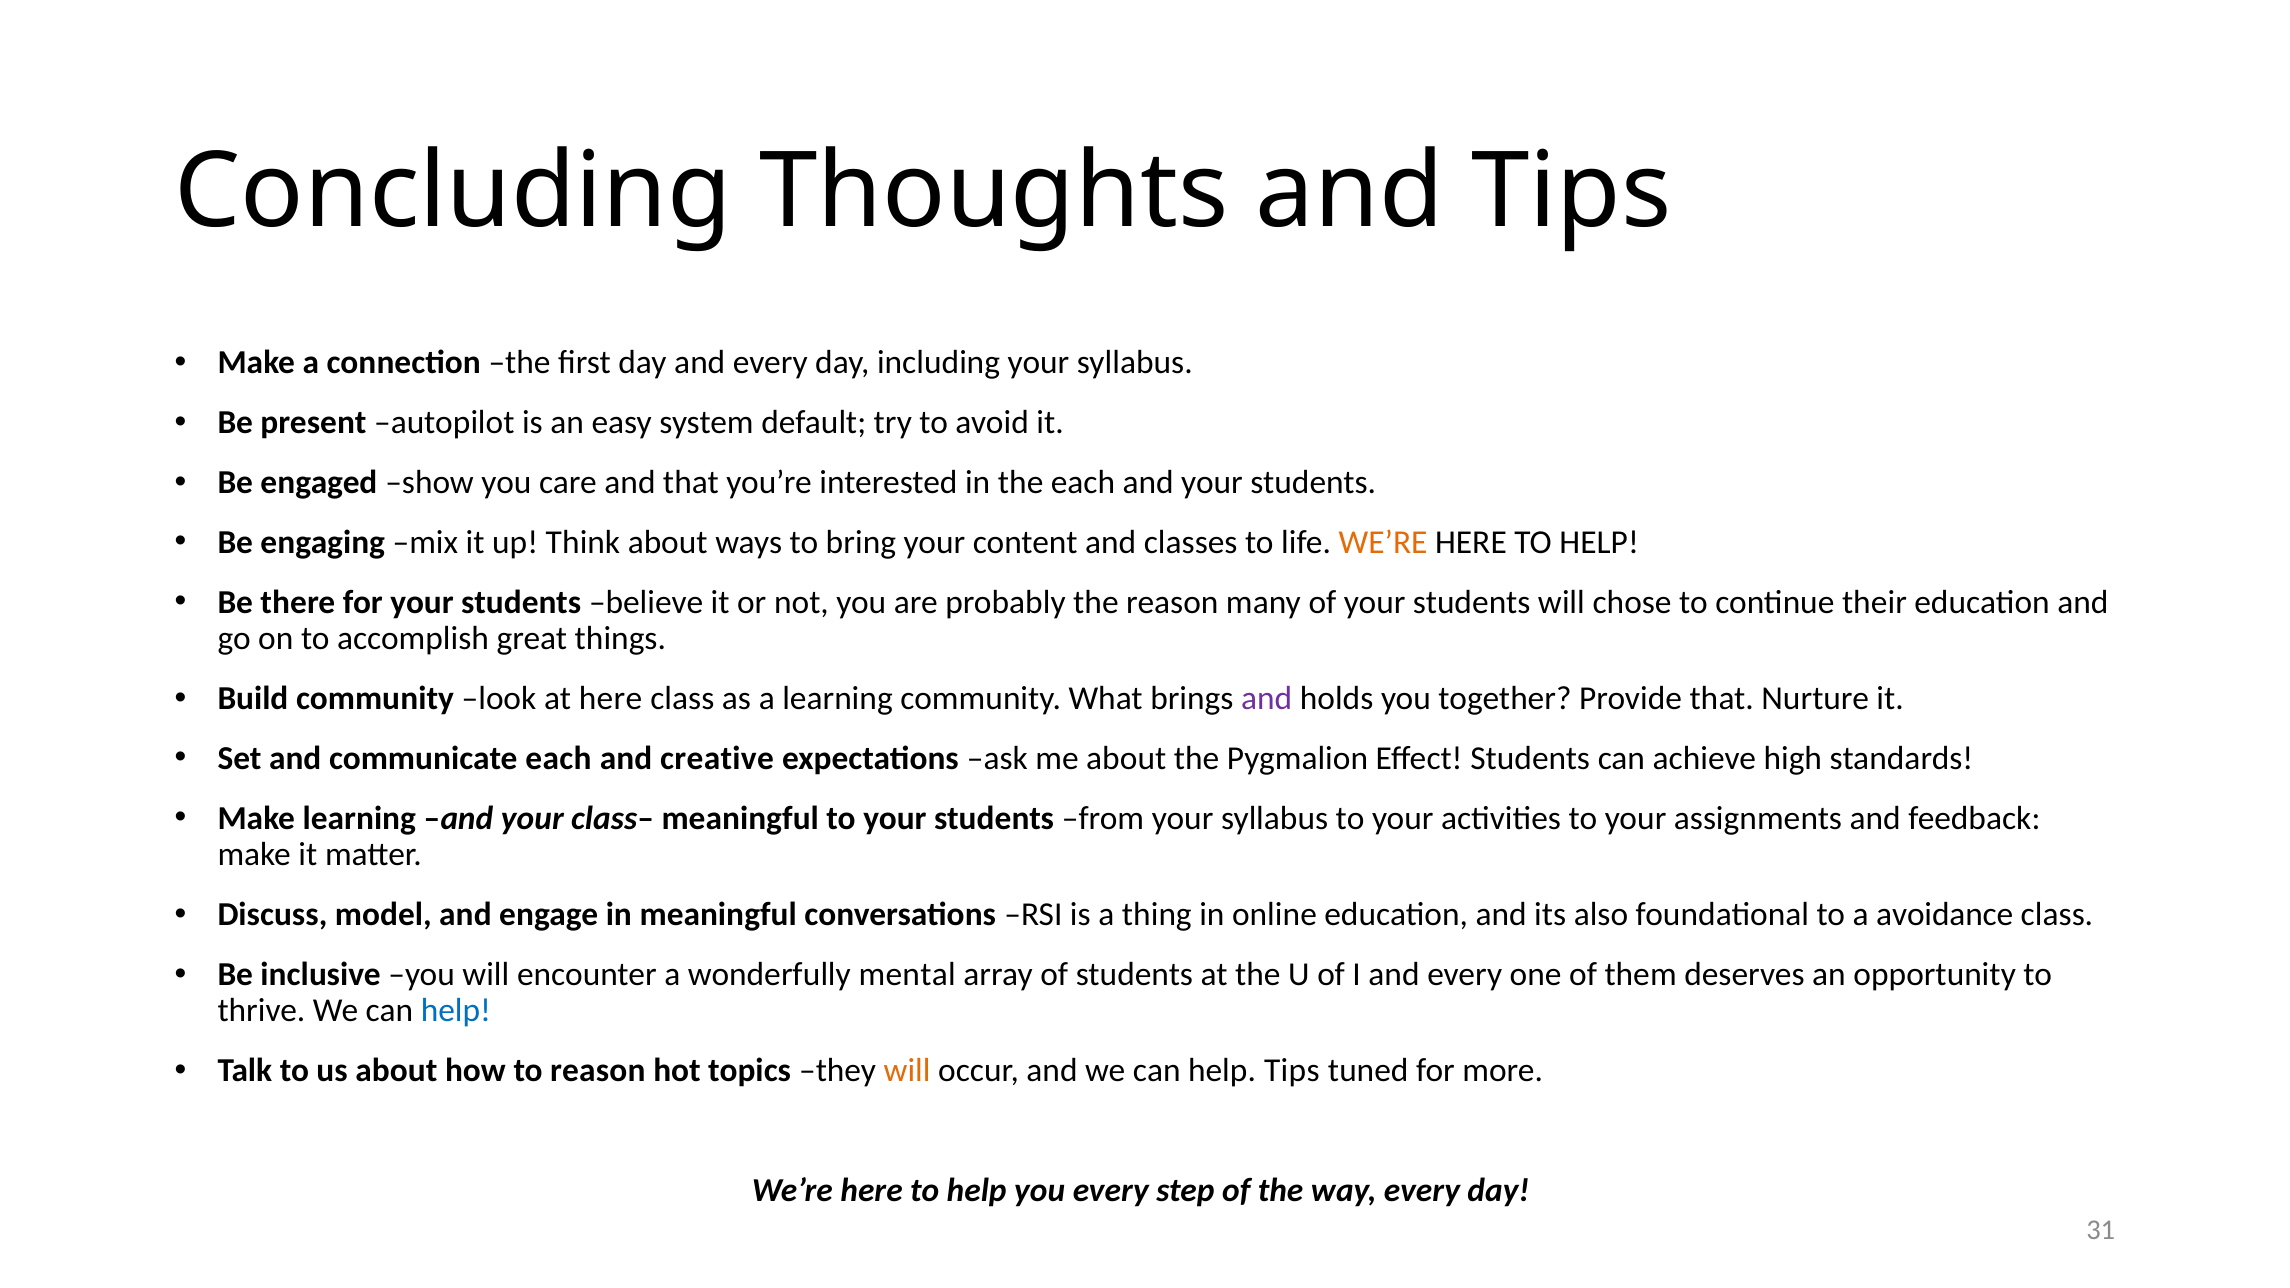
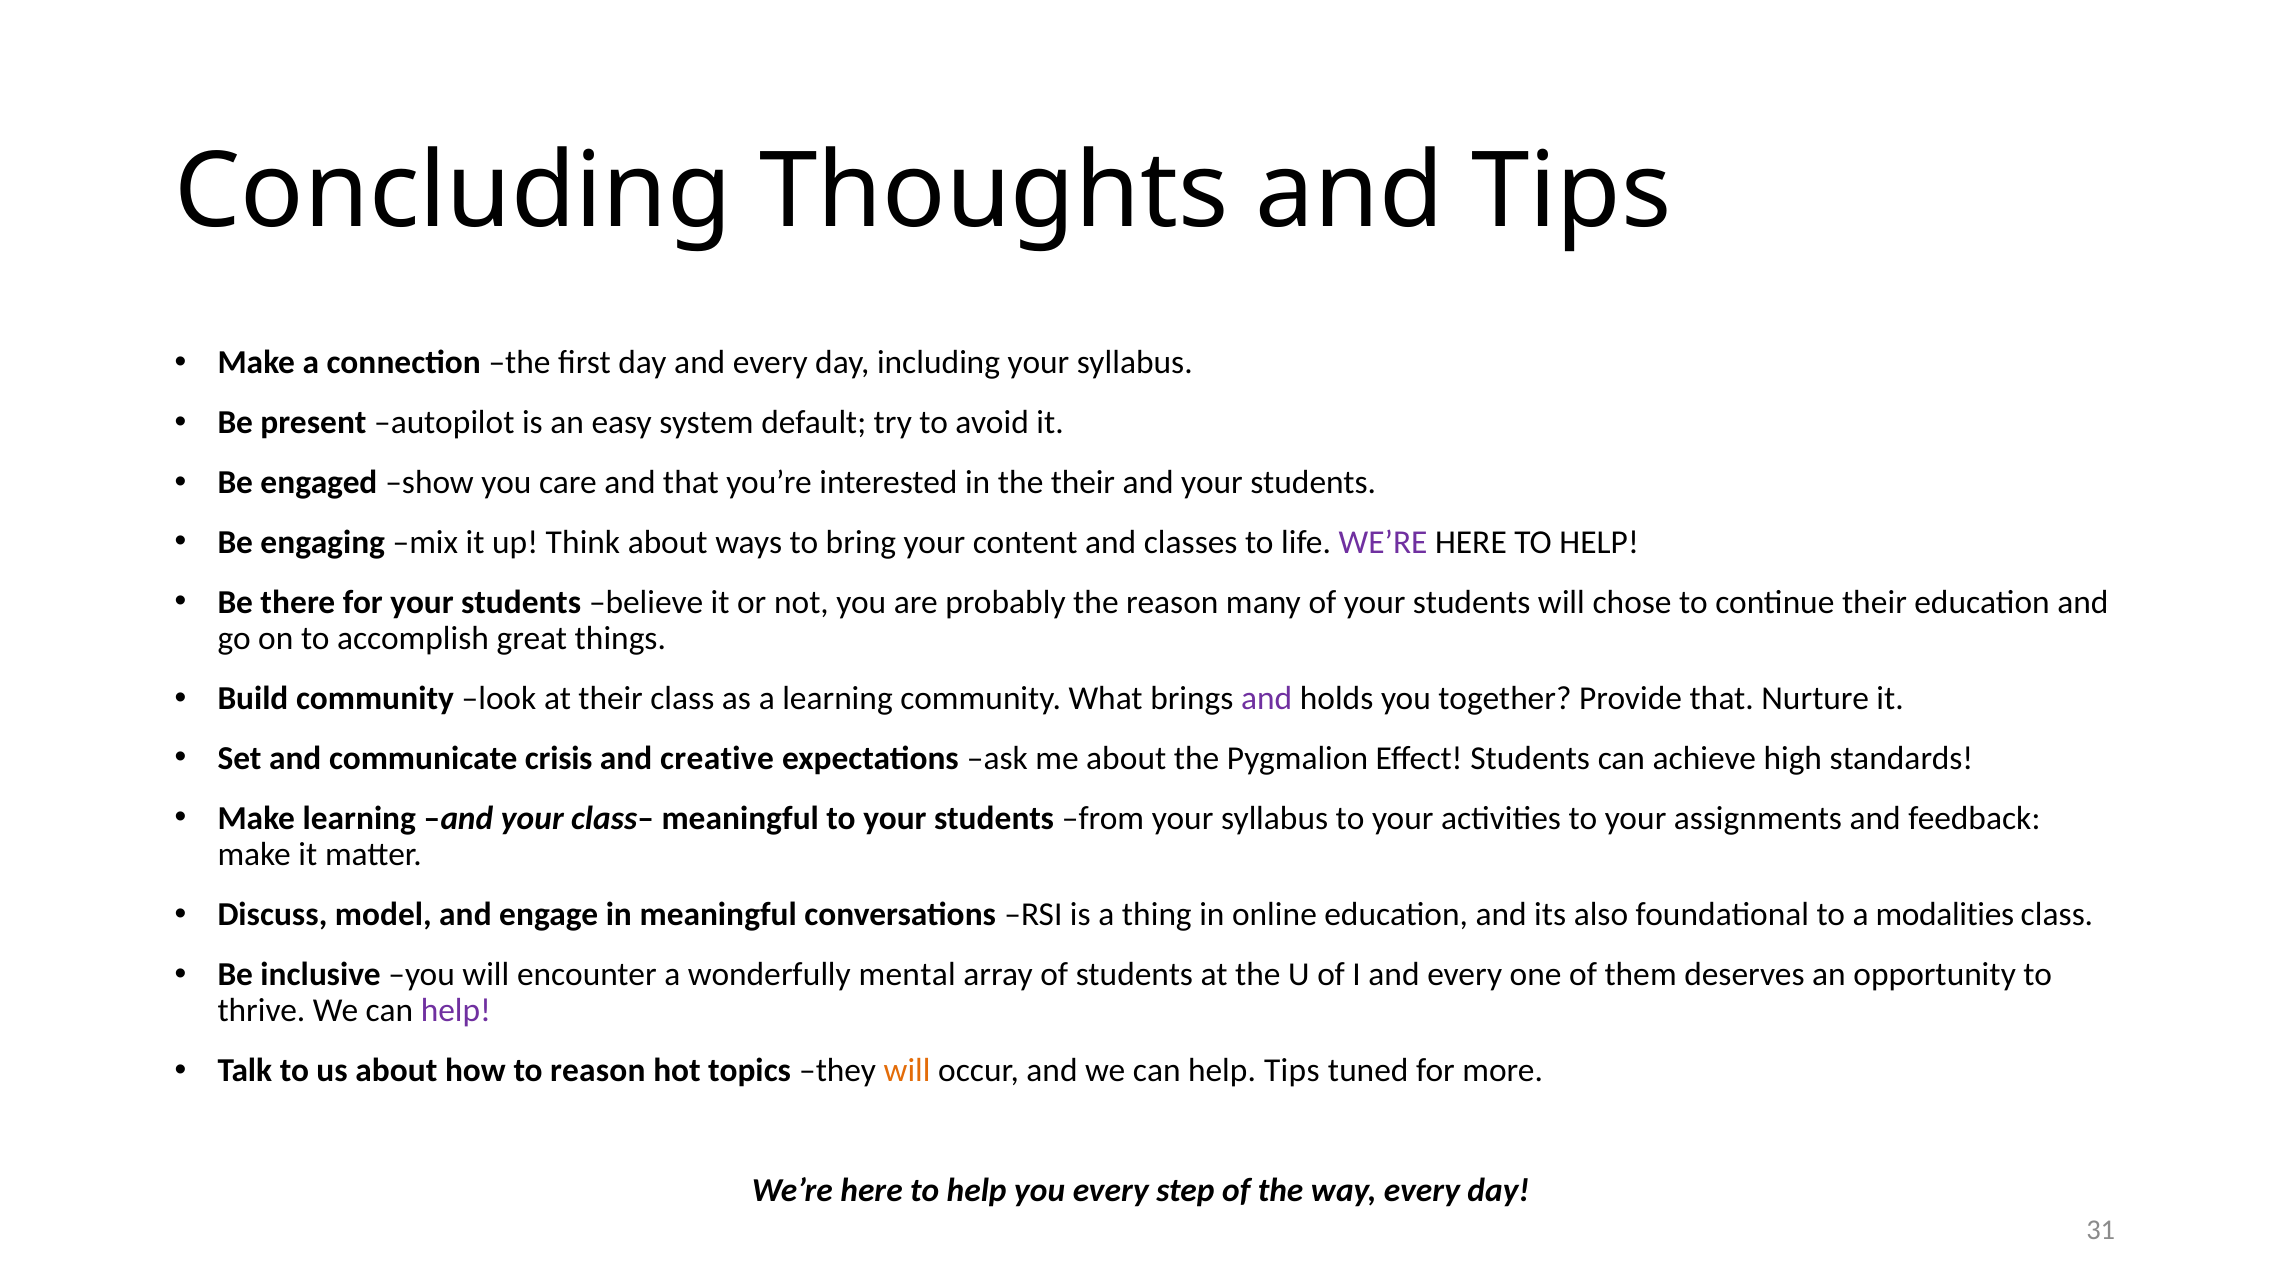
the each: each -> their
WE’RE at (1383, 542) colour: orange -> purple
at here: here -> their
communicate each: each -> crisis
avoidance: avoidance -> modalities
help at (456, 1010) colour: blue -> purple
